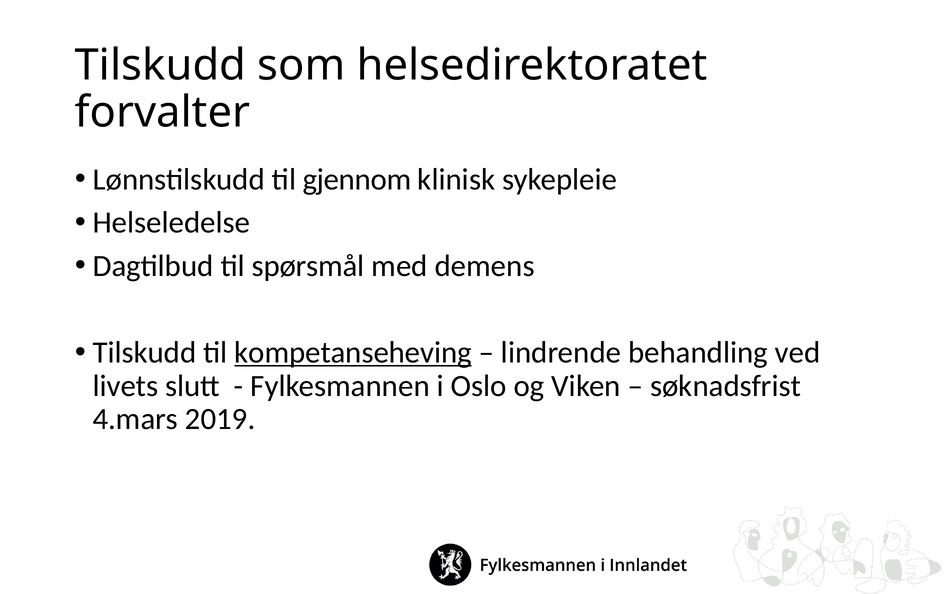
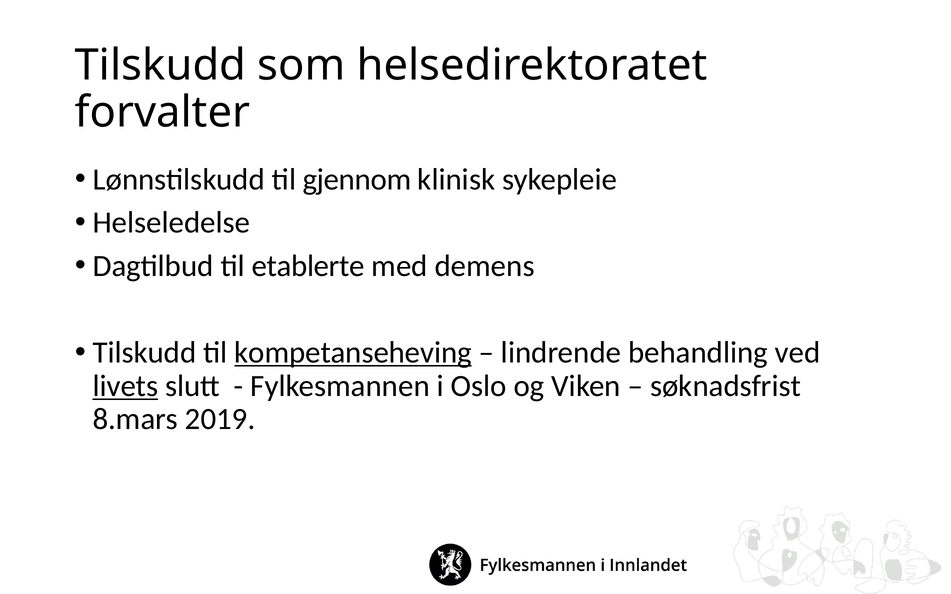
spørsmål: spørsmål -> etablerte
livets underline: none -> present
4.mars: 4.mars -> 8.mars
